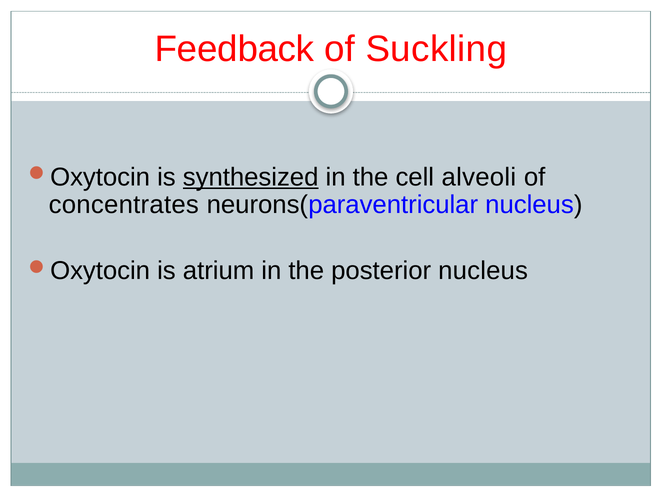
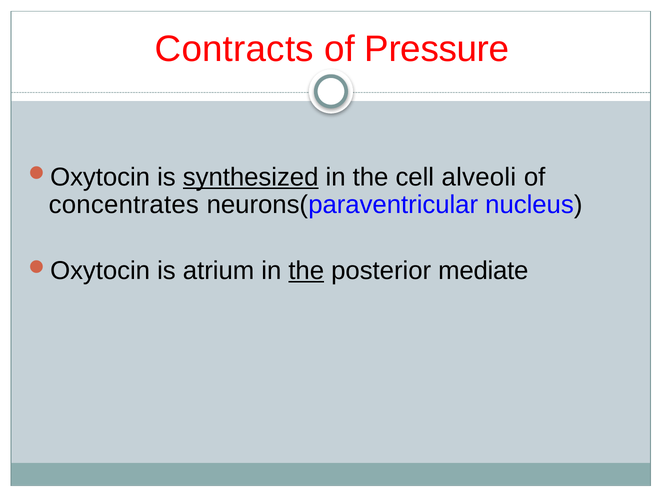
Feedback: Feedback -> Contracts
Suckling: Suckling -> Pressure
the at (306, 271) underline: none -> present
posterior nucleus: nucleus -> mediate
